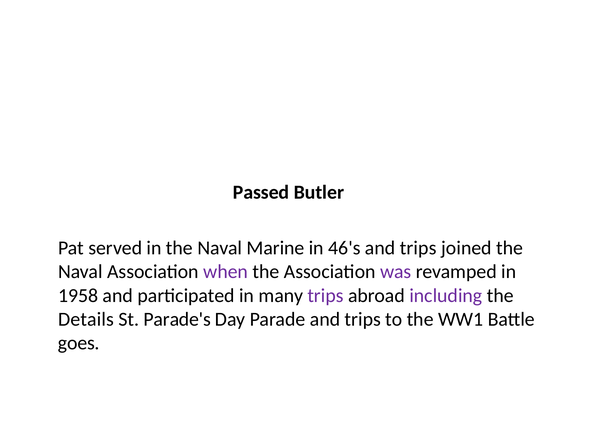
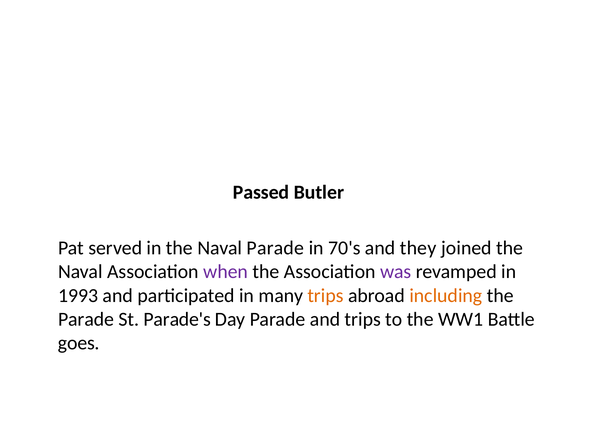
Naval Marine: Marine -> Parade
46's: 46's -> 70's
trips at (418, 248): trips -> they
1958: 1958 -> 1993
trips at (325, 296) colour: purple -> orange
including colour: purple -> orange
Details at (86, 319): Details -> Parade
